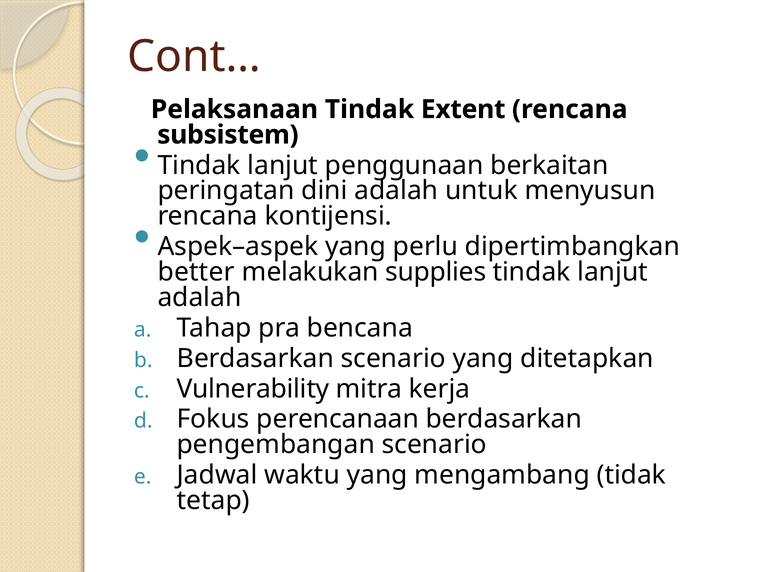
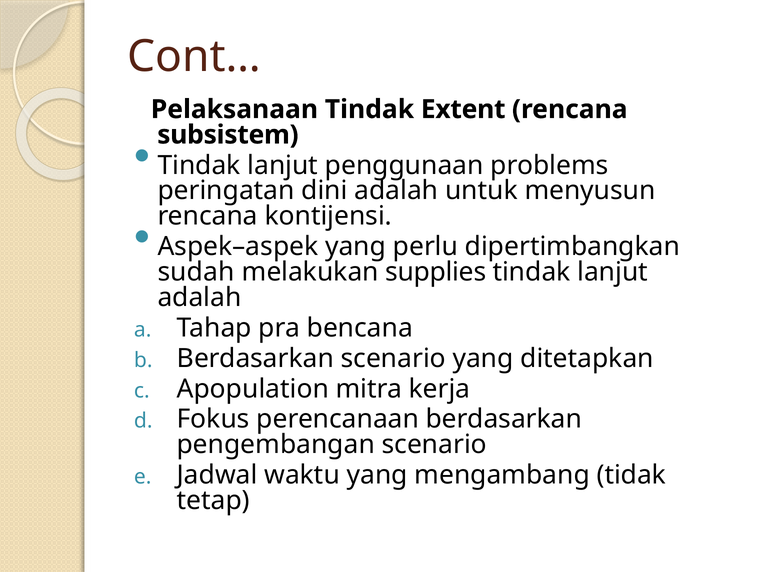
berkaitan: berkaitan -> problems
better: better -> sudah
Vulnerability: Vulnerability -> Apopulation
